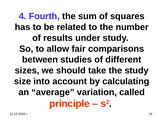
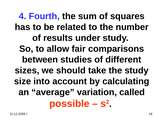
principle: principle -> possible
